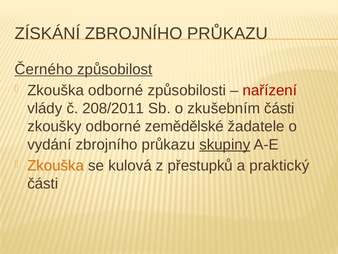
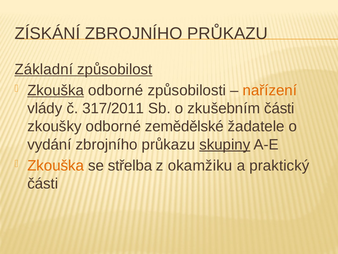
Černého: Černého -> Základní
Zkouška at (56, 90) underline: none -> present
nařízení colour: red -> orange
208/2011: 208/2011 -> 317/2011
kulová: kulová -> střelba
přestupků: přestupků -> okamžiku
